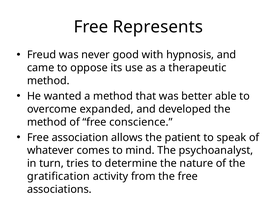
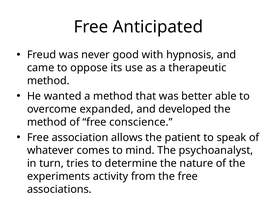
Represents: Represents -> Anticipated
gratification: gratification -> experiments
